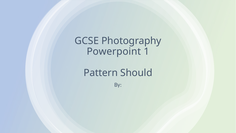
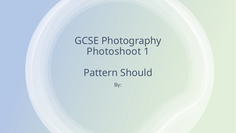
Powerpoint: Powerpoint -> Photoshoot
